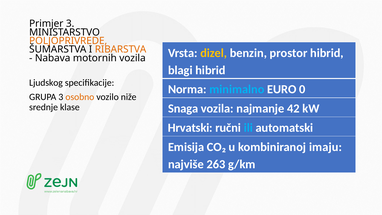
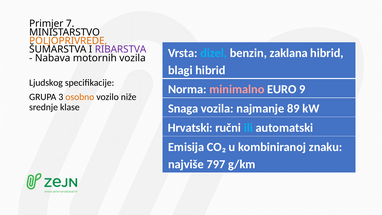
Primjer 3: 3 -> 7
RIBARSTVA colour: orange -> purple
dizel colour: yellow -> light blue
prostor: prostor -> zaklana
minimalno colour: light blue -> pink
0: 0 -> 9
42: 42 -> 89
imaju: imaju -> znaku
263: 263 -> 797
